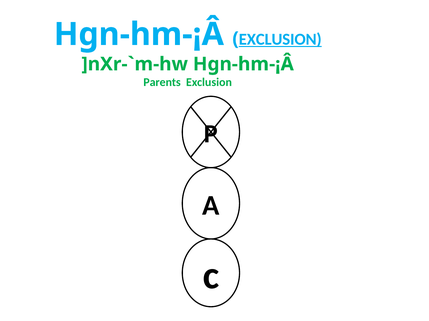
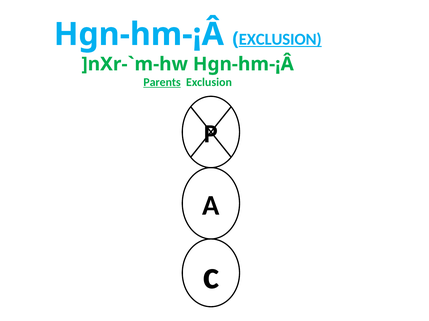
Parents underline: none -> present
